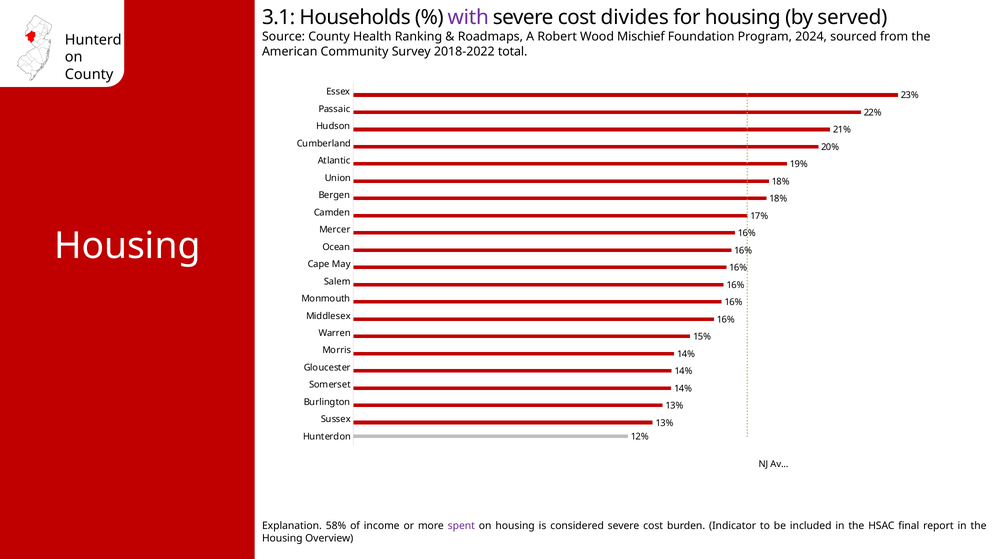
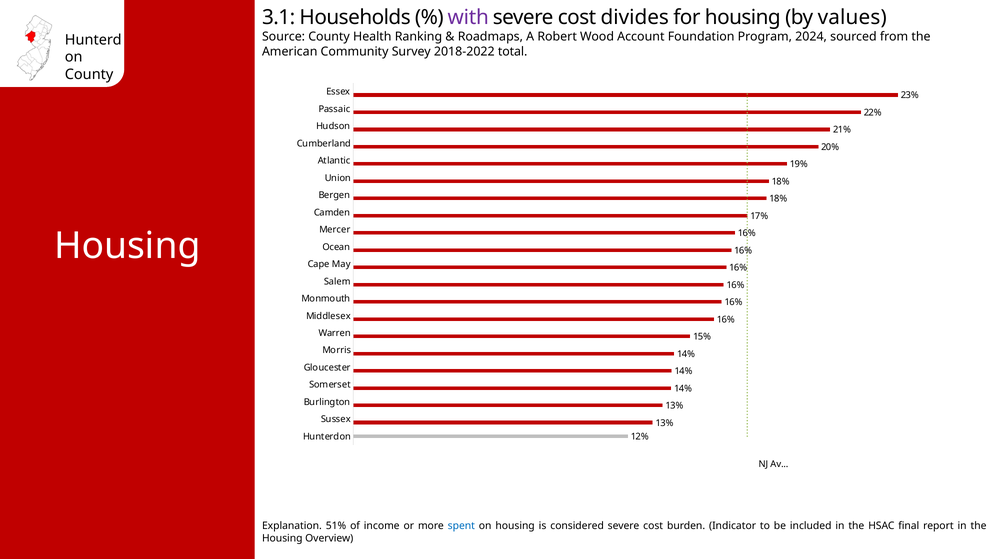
served: served -> values
Mischief: Mischief -> Account
58%: 58% -> 51%
spent colour: purple -> blue
